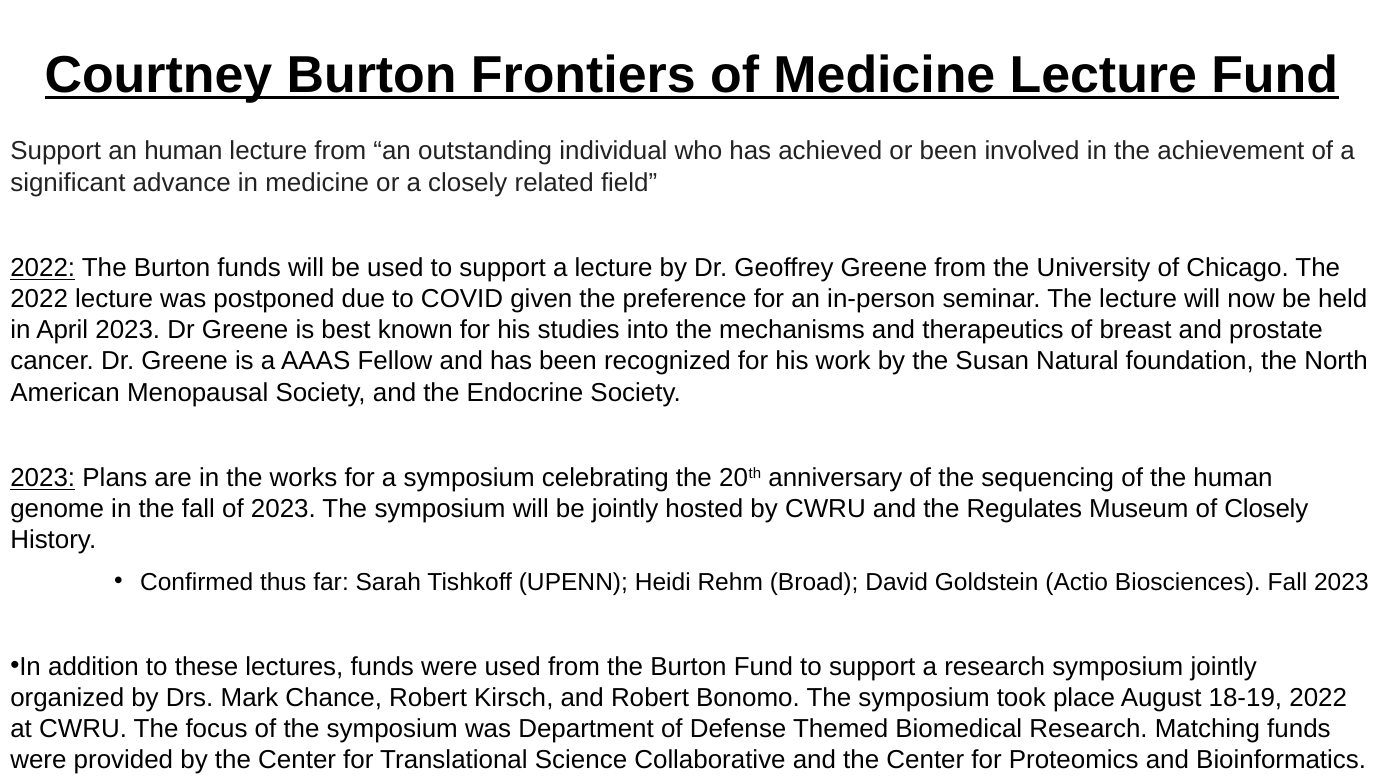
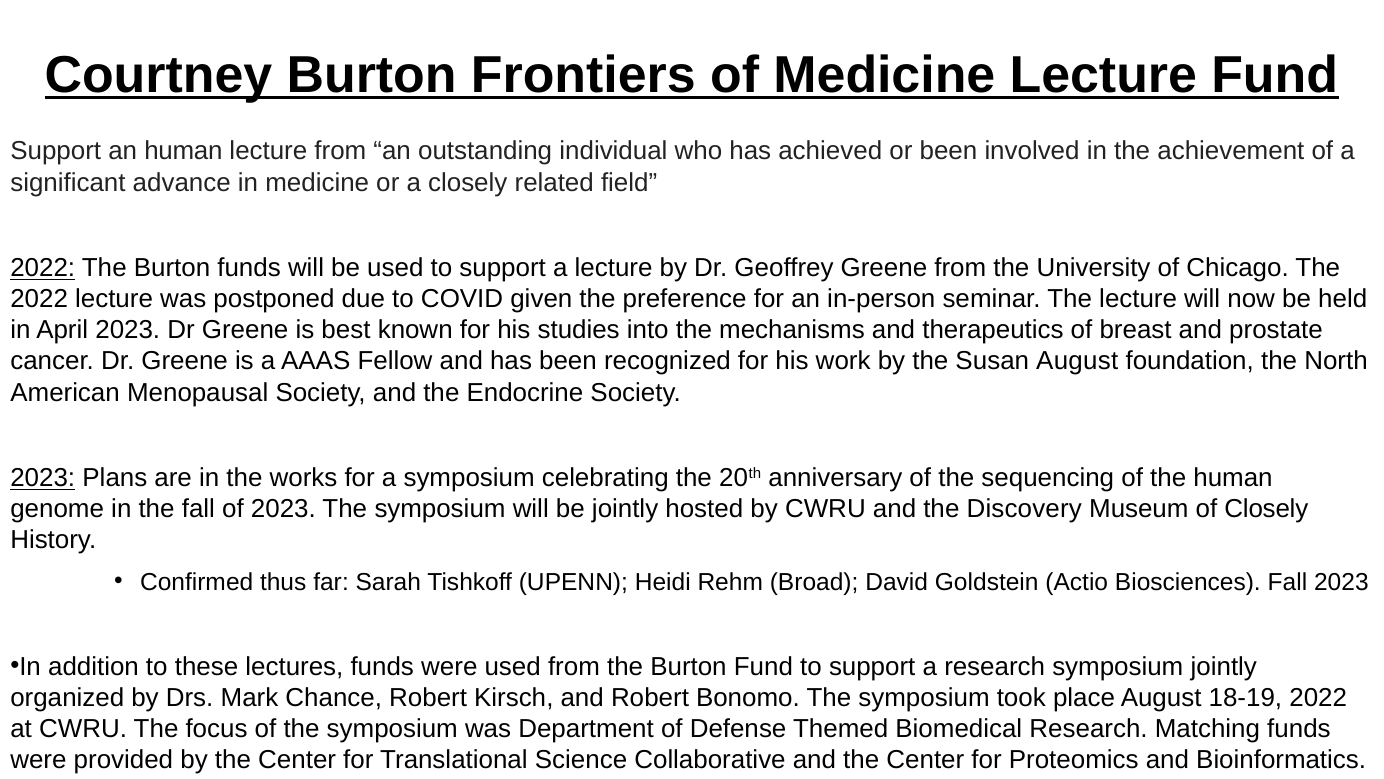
Susan Natural: Natural -> August
Regulates: Regulates -> Discovery
